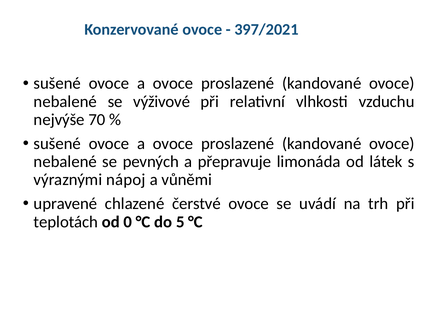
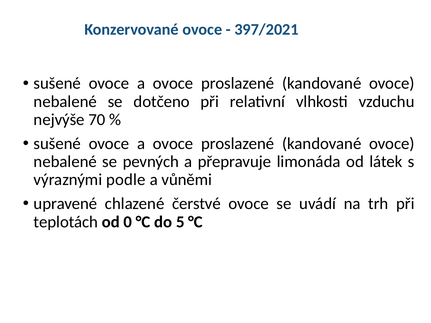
výživové: výživové -> dotčeno
nápoj: nápoj -> podle
